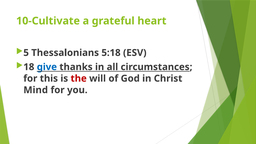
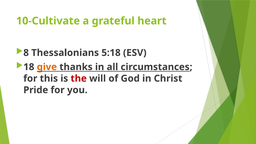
5: 5 -> 8
give colour: blue -> orange
Mind: Mind -> Pride
